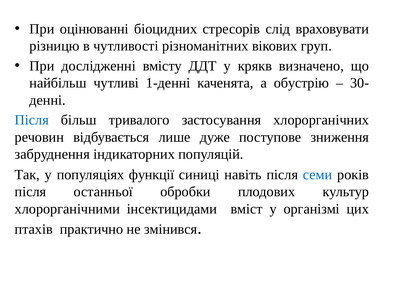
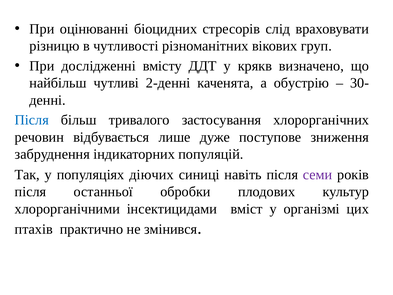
1-денні: 1-денні -> 2-денні
функції: функції -> діючих
семи colour: blue -> purple
